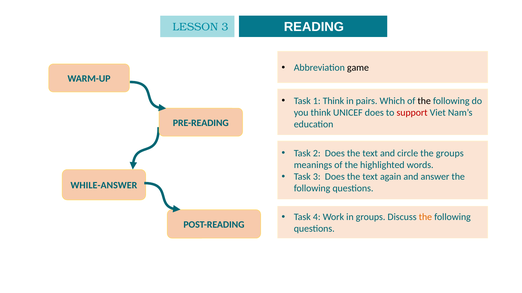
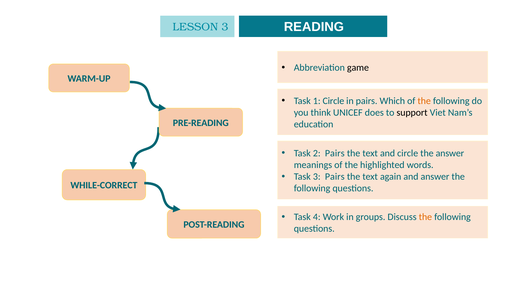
1 Think: Think -> Circle
the at (424, 101) colour: black -> orange
support colour: red -> black
2 Does: Does -> Pairs
the groups: groups -> answer
3 Does: Does -> Pairs
WHILE-ANSWER: WHILE-ANSWER -> WHILE-CORRECT
